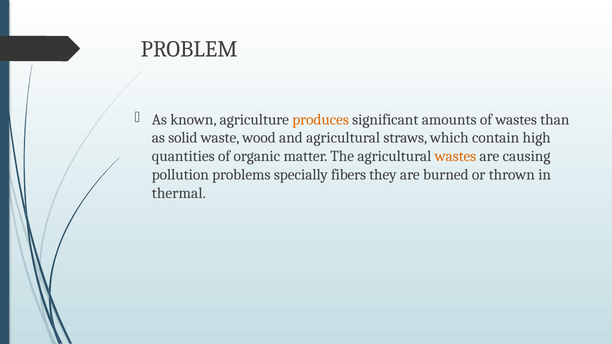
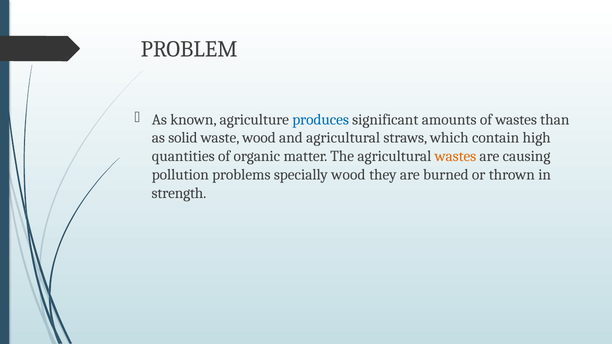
produces colour: orange -> blue
specially fibers: fibers -> wood
thermal: thermal -> strength
